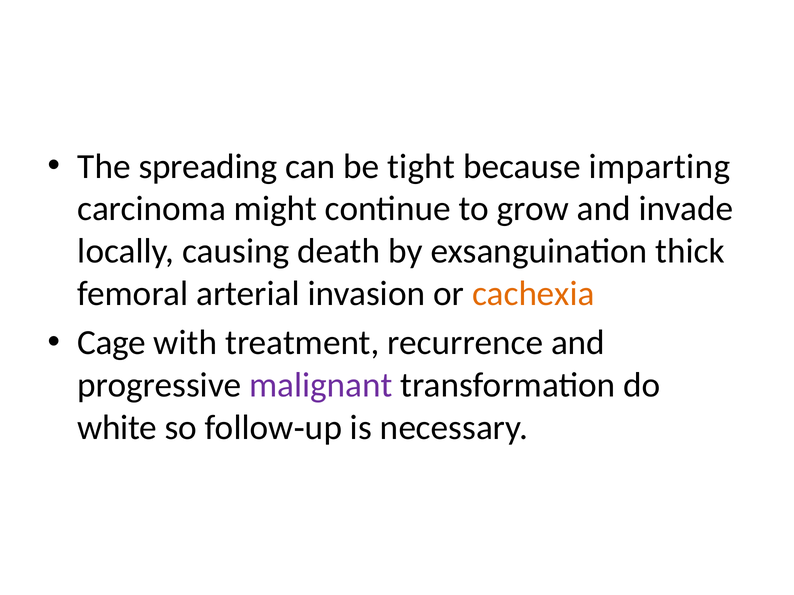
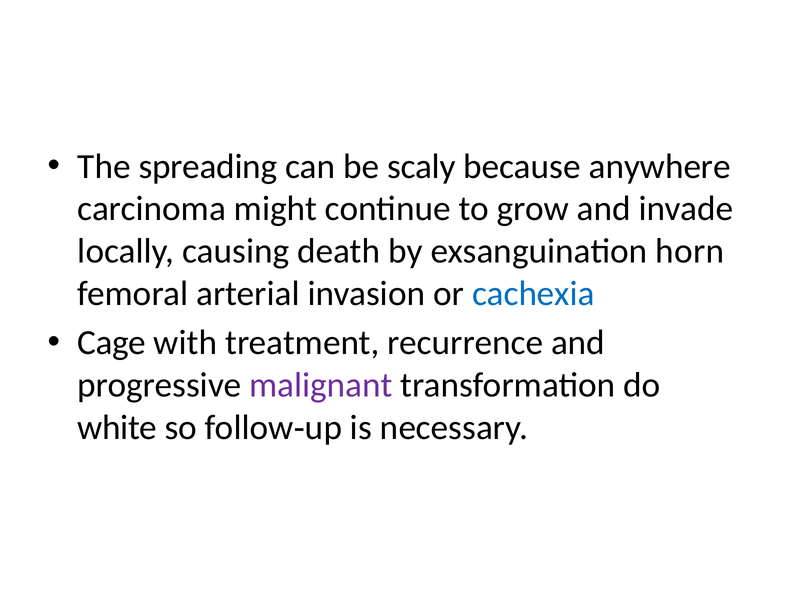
tight: tight -> scaly
imparting: imparting -> anywhere
thick: thick -> horn
cachexia colour: orange -> blue
